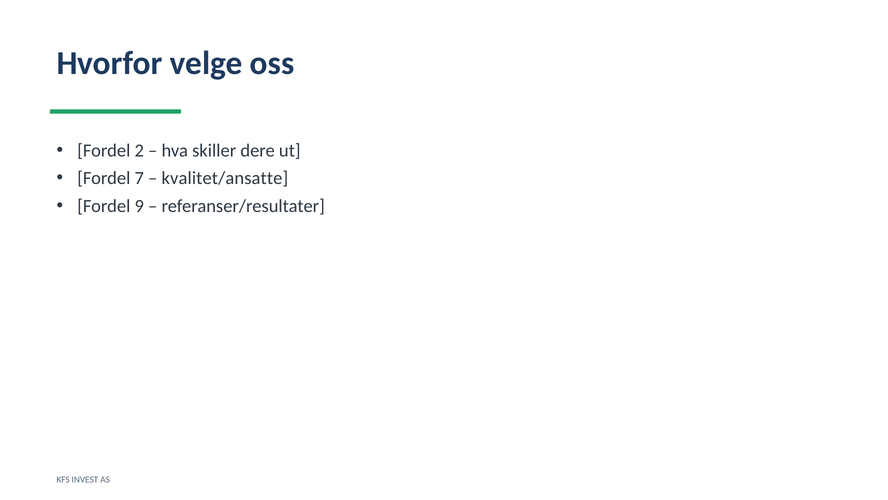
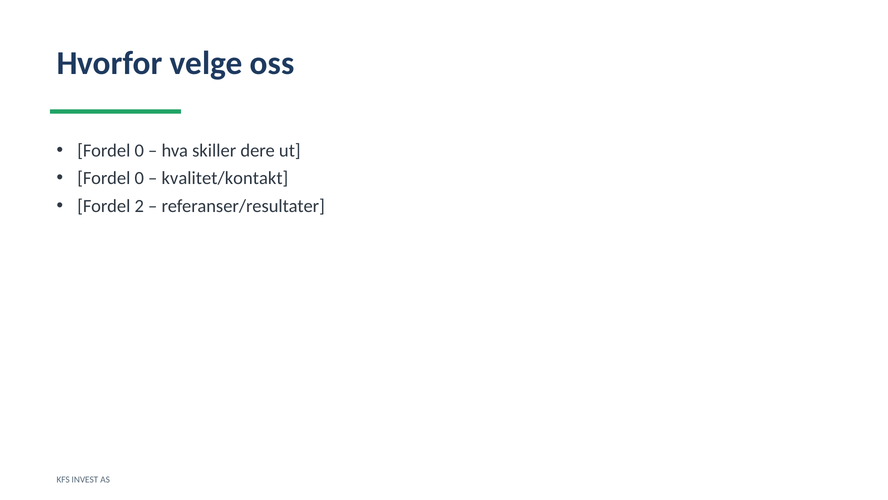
2 at (139, 150): 2 -> 0
7 at (139, 178): 7 -> 0
kvalitet/ansatte: kvalitet/ansatte -> kvalitet/kontakt
9: 9 -> 2
